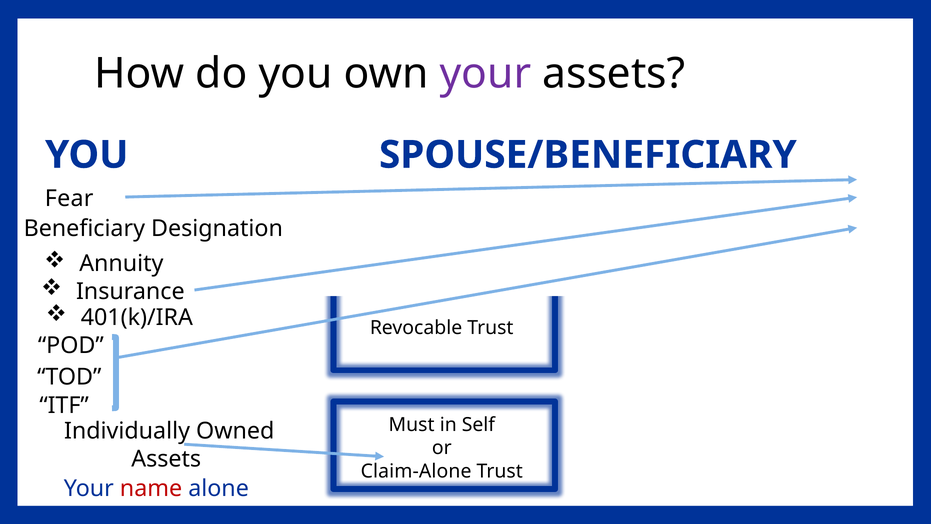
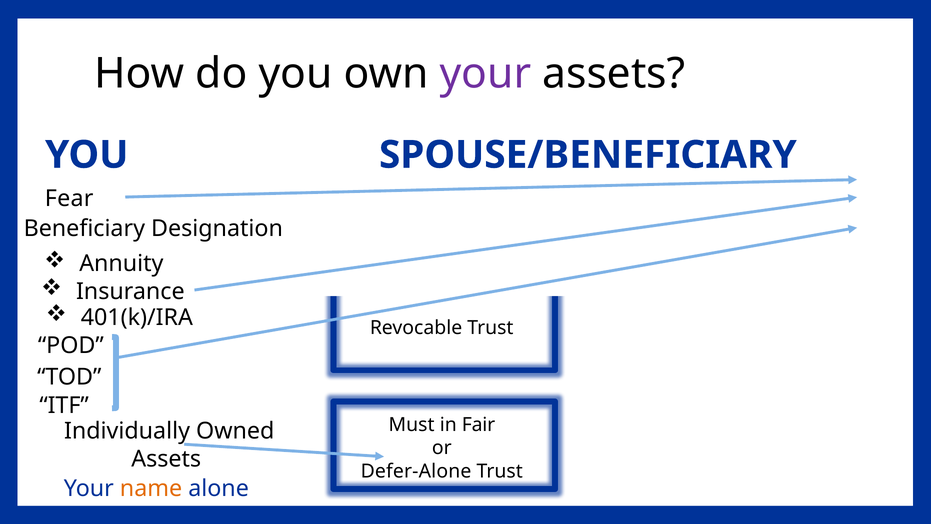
Self: Self -> Fair
Claim-Alone: Claim-Alone -> Defer-Alone
name colour: red -> orange
